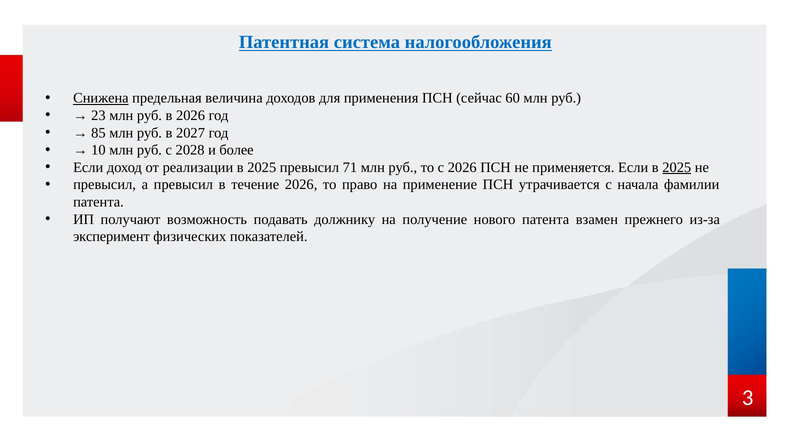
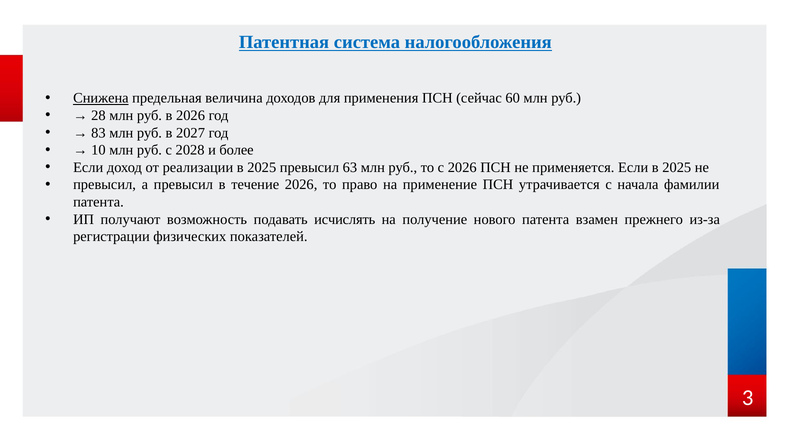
23: 23 -> 28
85: 85 -> 83
71: 71 -> 63
2025 at (677, 168) underline: present -> none
должнику: должнику -> исчислять
эксперимент: эксперимент -> регистрации
